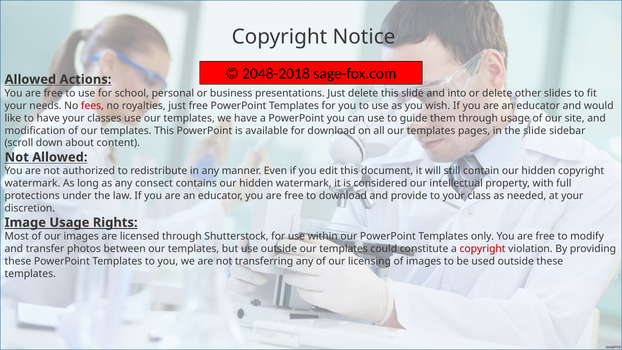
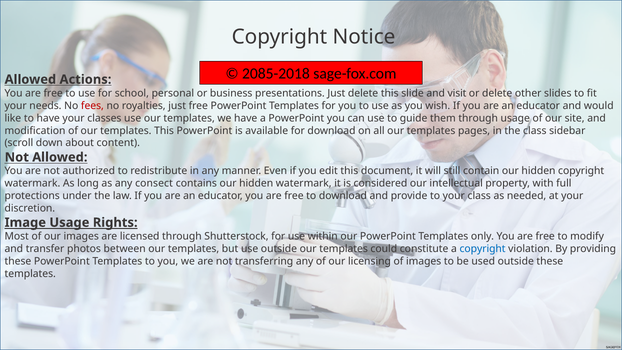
2048-2018: 2048-2018 -> 2085-2018
into: into -> visit
the slide: slide -> class
copyright at (483, 249) colour: red -> blue
